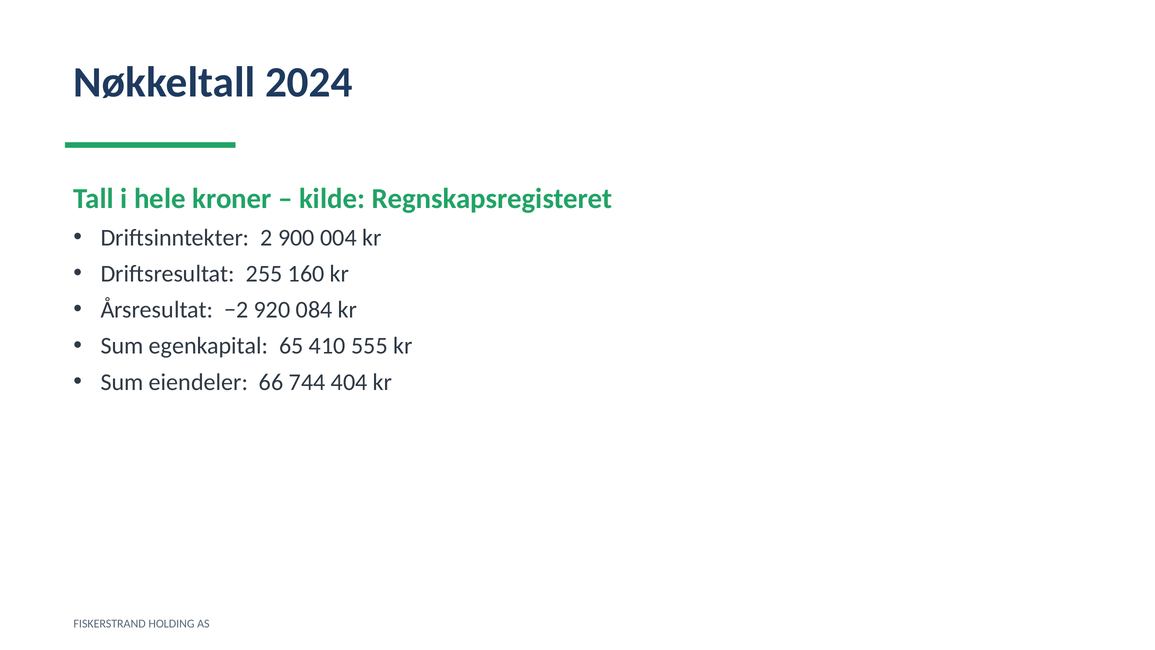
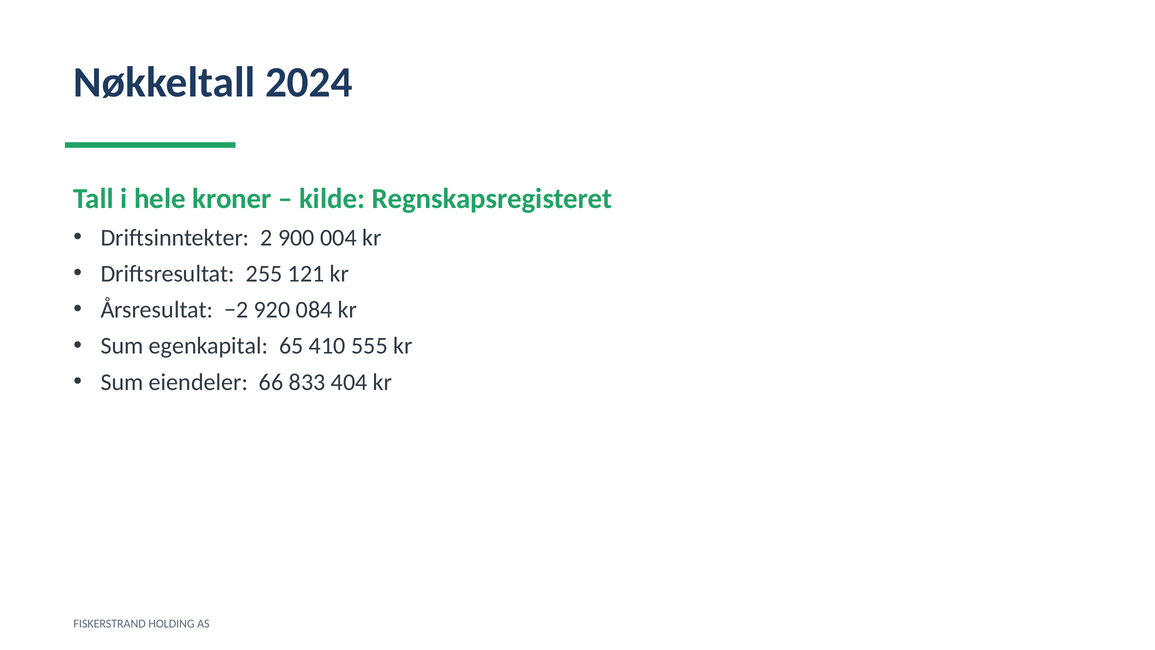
160: 160 -> 121
744: 744 -> 833
